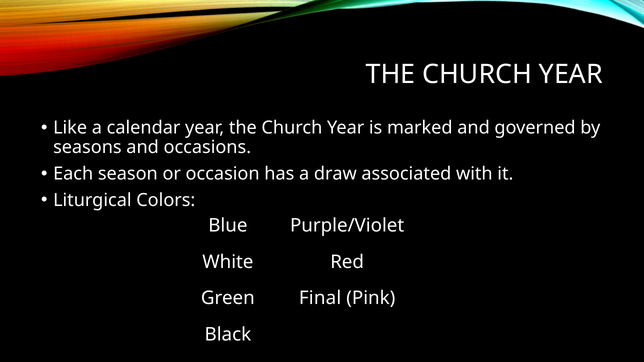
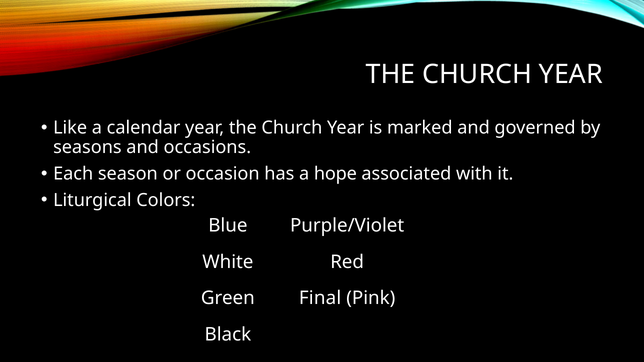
draw: draw -> hope
